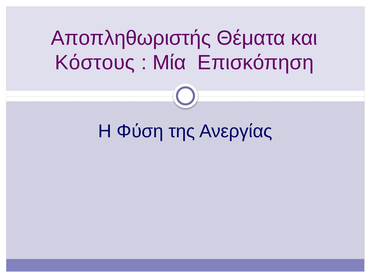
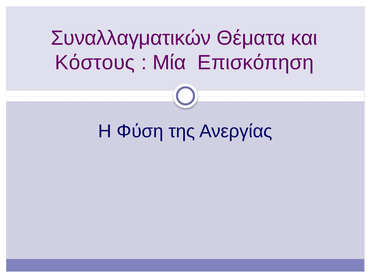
Αποπληθωριστής: Αποπληθωριστής -> Συναλλαγματικών
